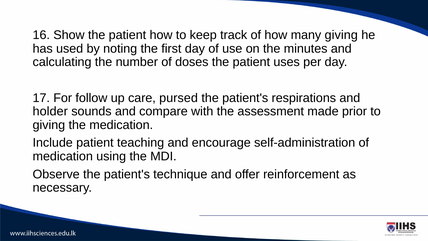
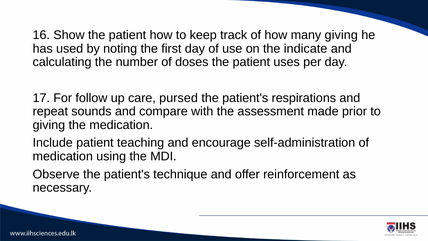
minutes: minutes -> indicate
holder: holder -> repeat
